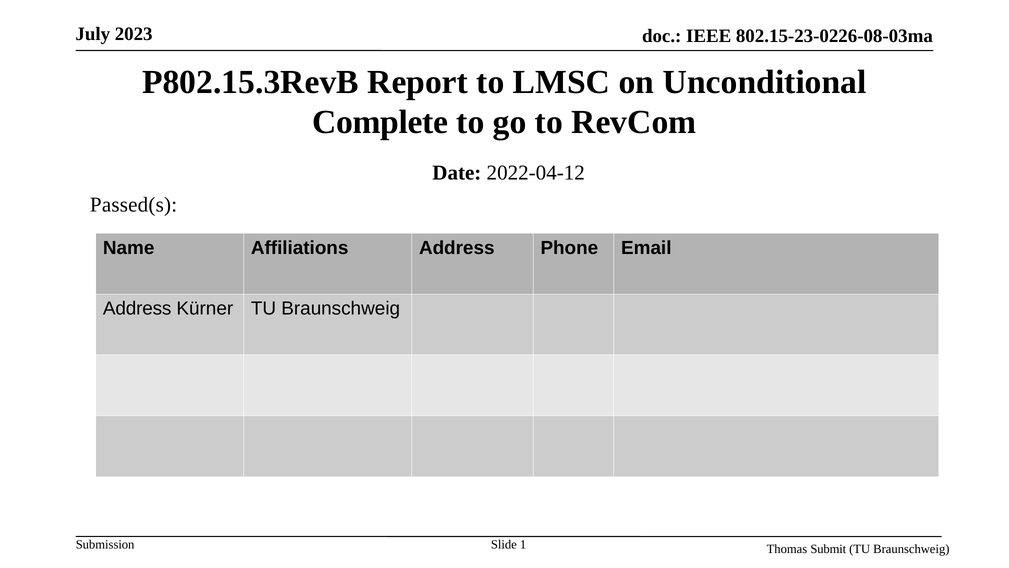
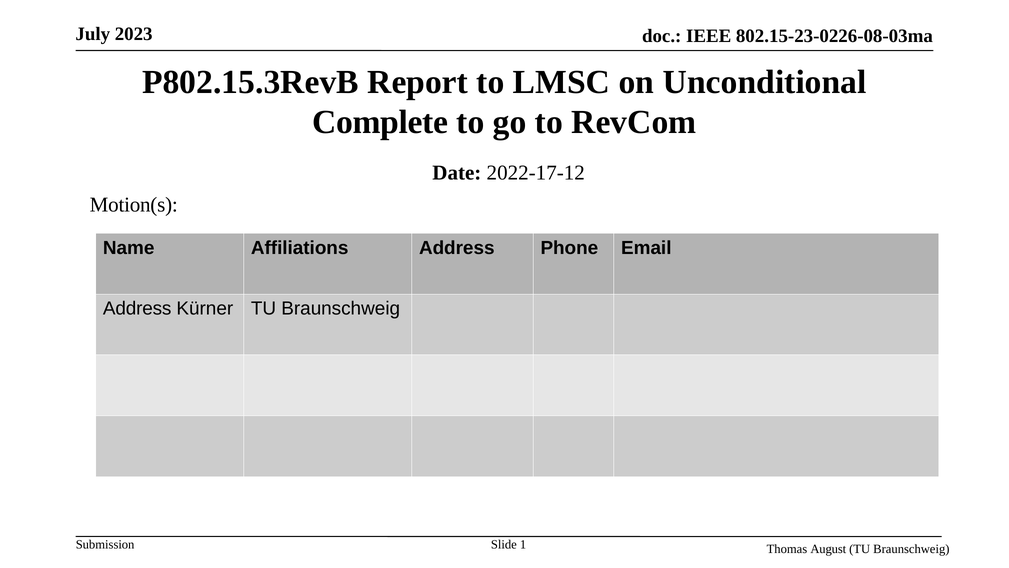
2022-04-12: 2022-04-12 -> 2022-17-12
Passed(s: Passed(s -> Motion(s
Submit: Submit -> August
